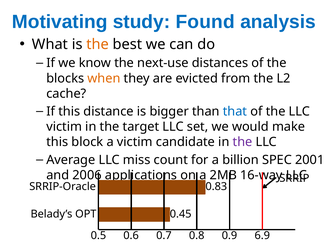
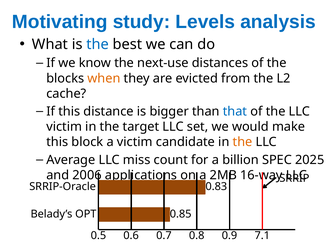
Found: Found -> Levels
the at (98, 44) colour: orange -> blue
the at (243, 142) colour: purple -> orange
2001: 2001 -> 2025
0.45: 0.45 -> 0.85
6.9: 6.9 -> 7.1
